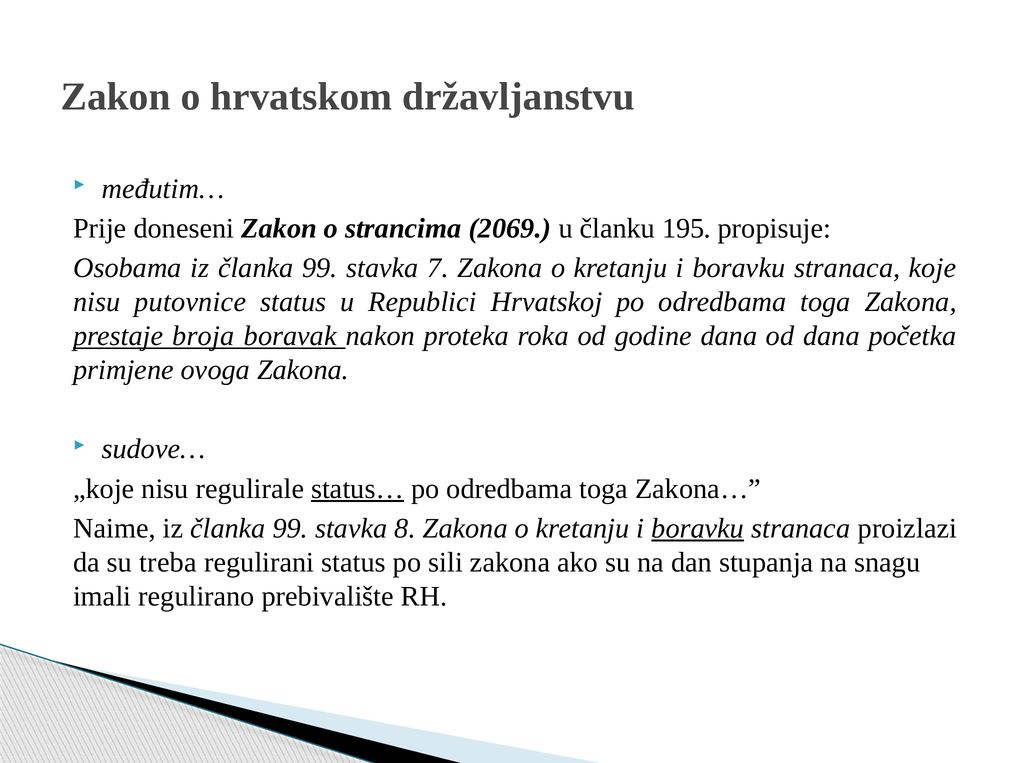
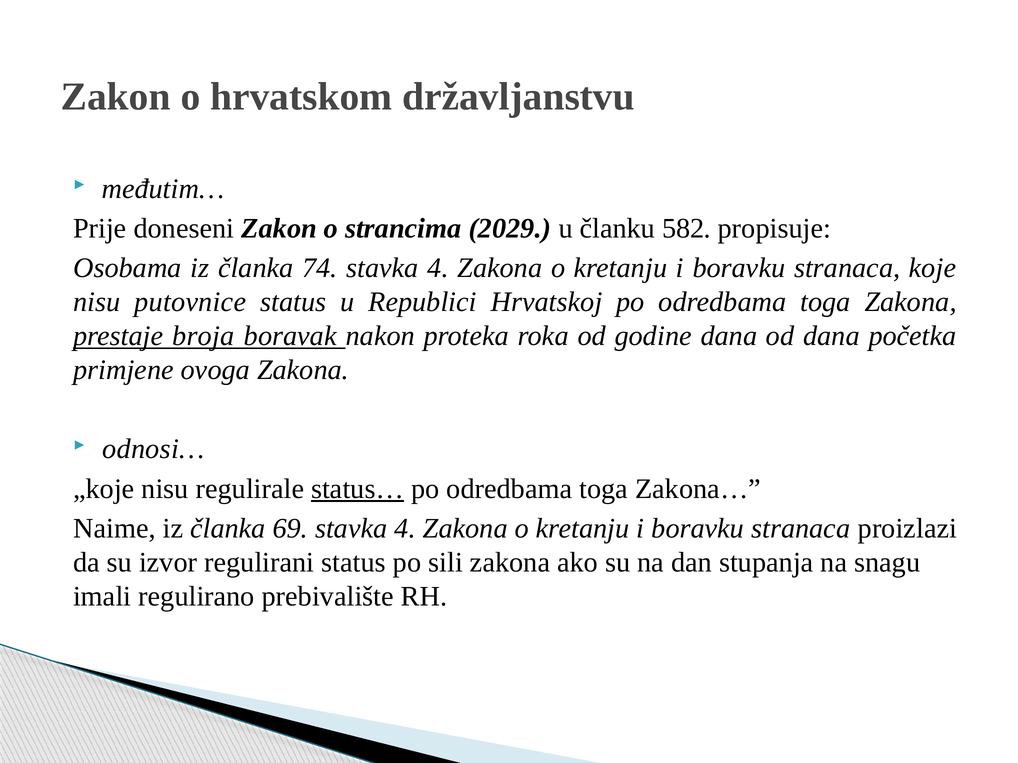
2069: 2069 -> 2029
195: 195 -> 582
Osobama iz članka 99: 99 -> 74
7 at (438, 268): 7 -> 4
sudove…: sudove… -> odnosi…
Naime iz članka 99: 99 -> 69
8 at (405, 529): 8 -> 4
boravku at (698, 529) underline: present -> none
treba: treba -> izvor
